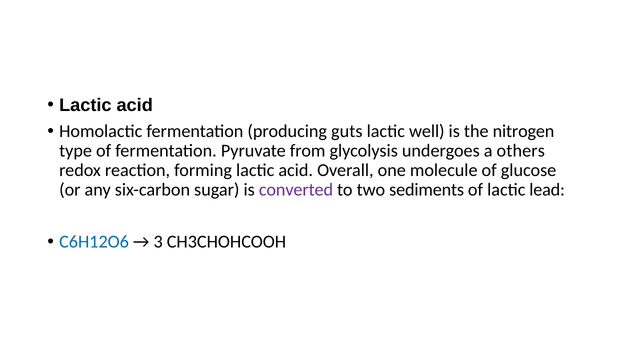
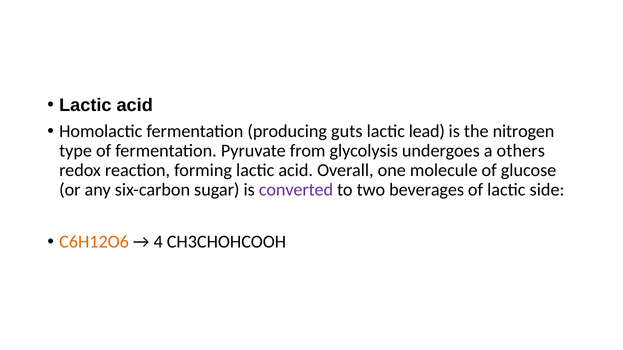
well: well -> lead
sediments: sediments -> beverages
lead: lead -> side
C6H12O6 colour: blue -> orange
3: 3 -> 4
